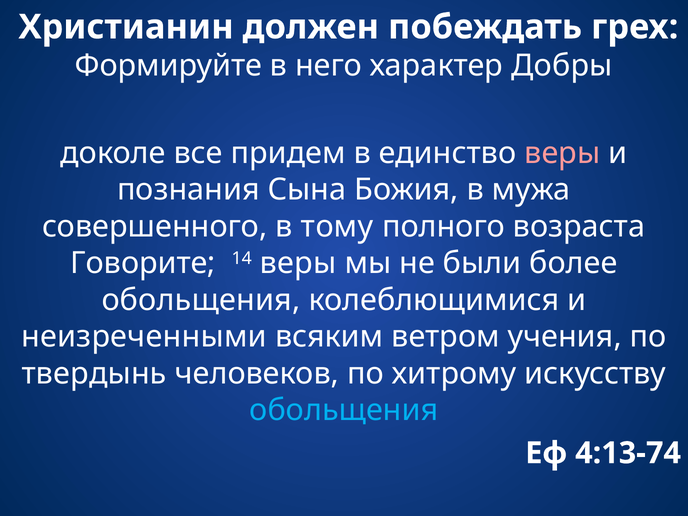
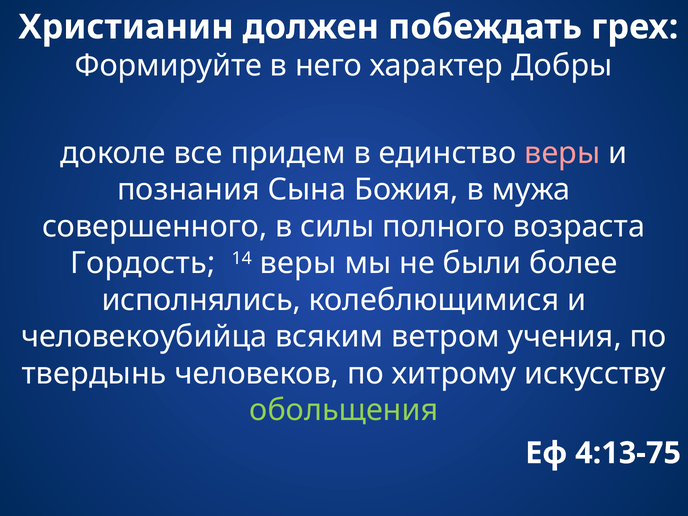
тому: тому -> силы
Говорите: Говорите -> Гордость
обольщения at (201, 300): обольщения -> исполнялись
неизреченными: неизреченными -> человекоубийца
обольщения at (344, 410) colour: light blue -> light green
4:13-74: 4:13-74 -> 4:13-75
